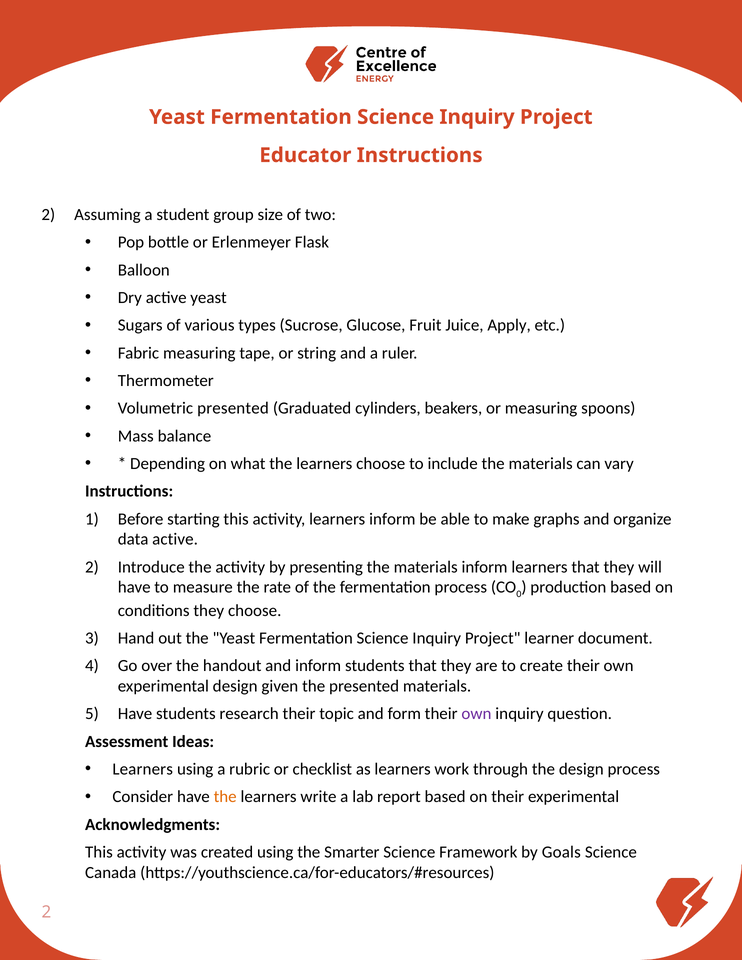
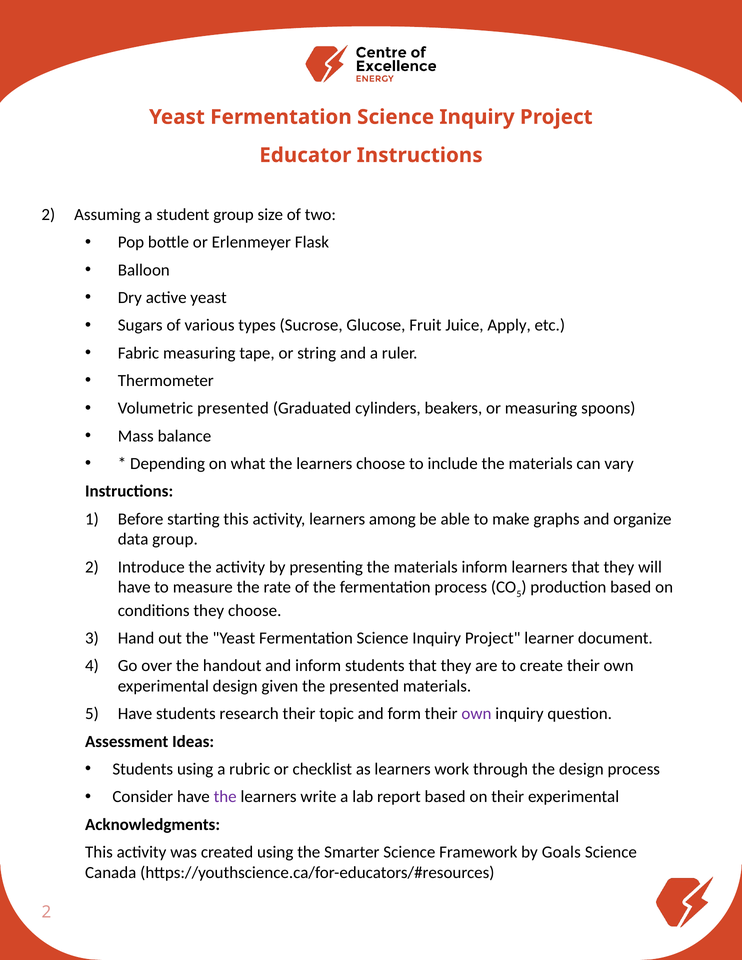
learners inform: inform -> among
data active: active -> group
0 at (519, 594): 0 -> 5
Learners at (143, 769): Learners -> Students
the at (225, 797) colour: orange -> purple
